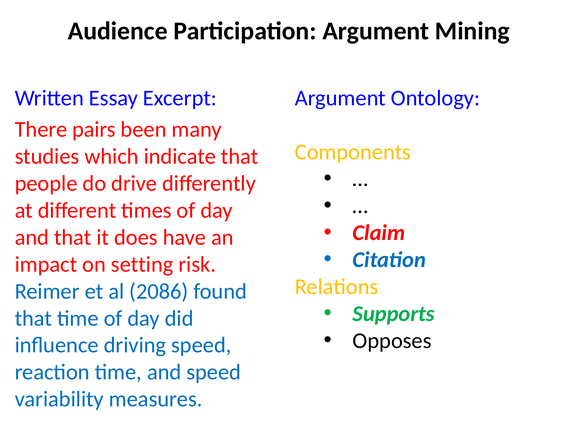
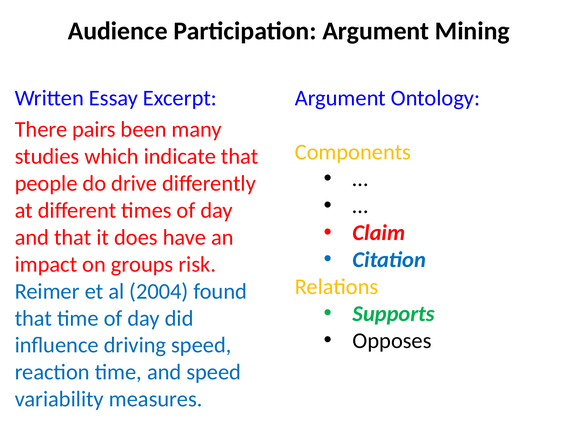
setting: setting -> groups
2086: 2086 -> 2004
